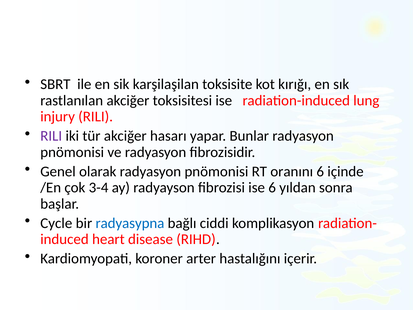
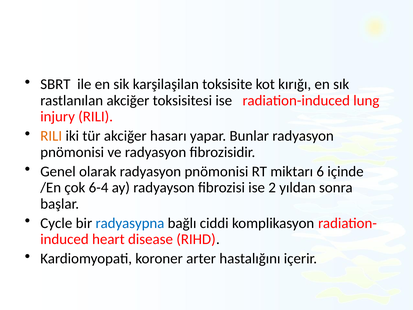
RILI at (51, 136) colour: purple -> orange
oranını: oranını -> miktarı
3-4: 3-4 -> 6-4
ise 6: 6 -> 2
